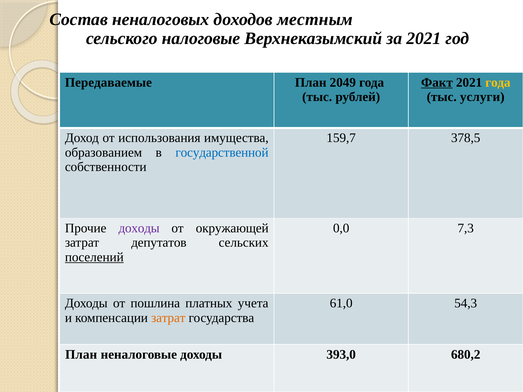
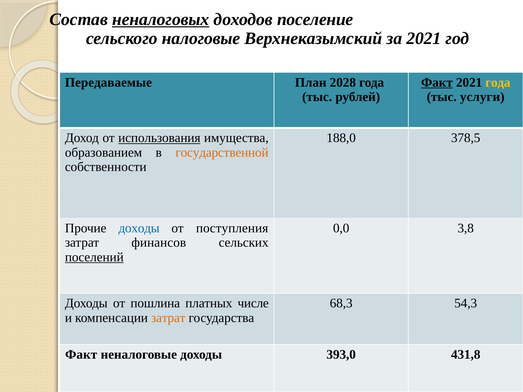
неналоговых underline: none -> present
местным: местным -> поселение
2049: 2049 -> 2028
использования underline: none -> present
159,7: 159,7 -> 188,0
государственной colour: blue -> orange
доходы at (139, 228) colour: purple -> blue
окружающей: окружающей -> поступления
7,3: 7,3 -> 3,8
депутатов: депутатов -> финансов
учета: учета -> числе
61,0: 61,0 -> 68,3
План at (81, 355): План -> Факт
680,2: 680,2 -> 431,8
